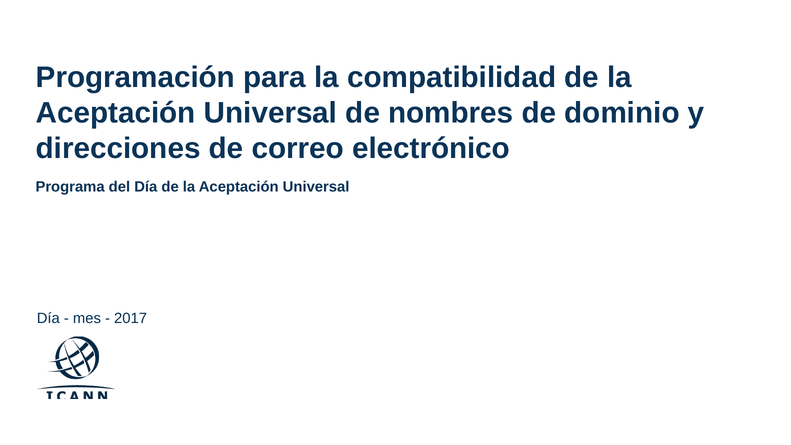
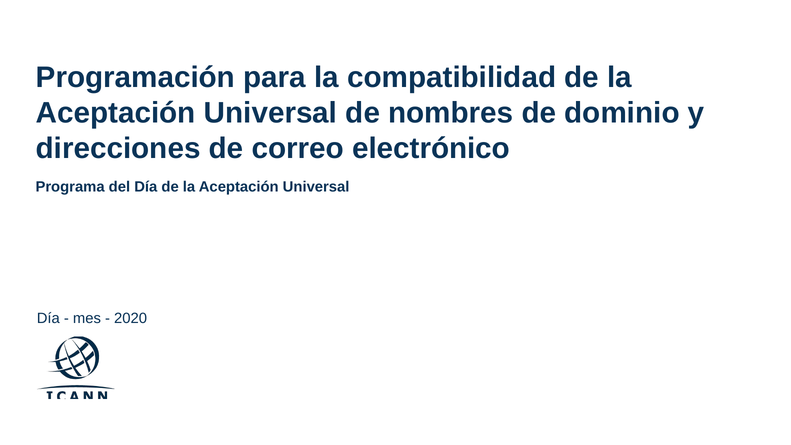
2017: 2017 -> 2020
